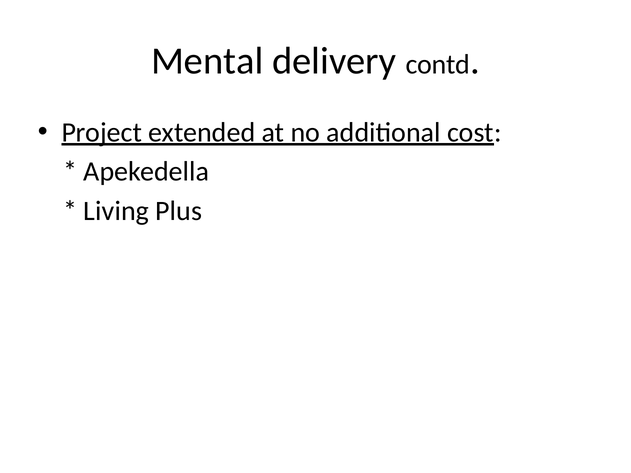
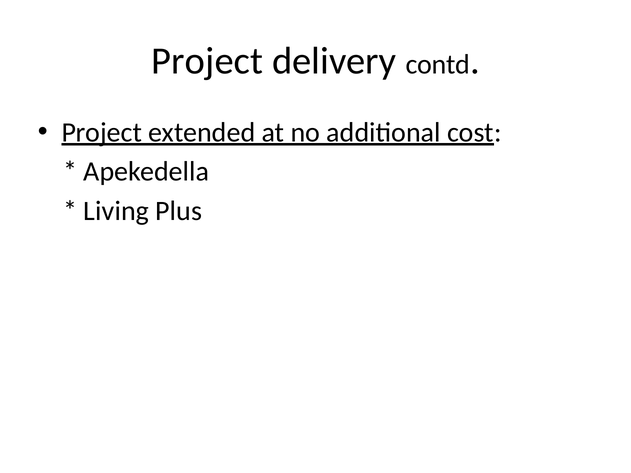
Mental at (207, 61): Mental -> Project
